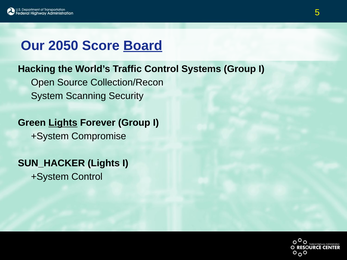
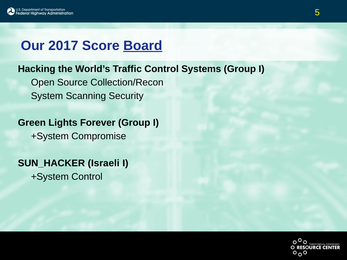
2050: 2050 -> 2017
Lights at (63, 123) underline: present -> none
SUN_HACKER Lights: Lights -> Israeli
